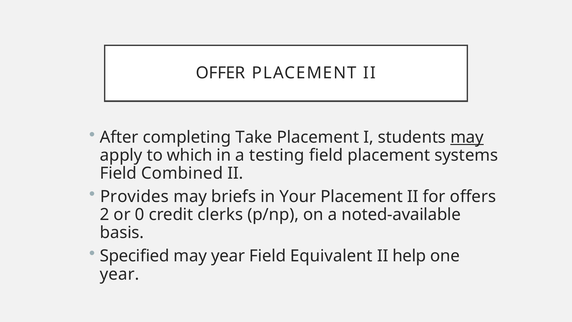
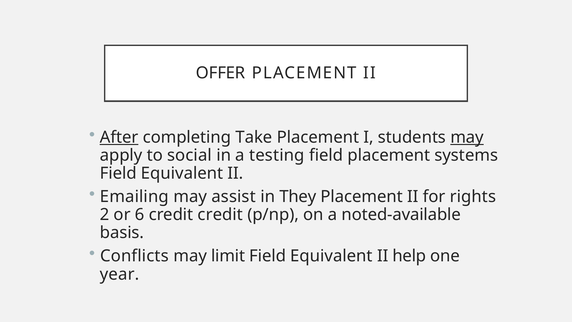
After underline: none -> present
which: which -> social
Combined at (182, 173): Combined -> Equivalent
Provides: Provides -> Emailing
briefs: briefs -> assist
Your: Your -> They
offers: offers -> rights
0: 0 -> 6
credit clerks: clerks -> credit
Specified: Specified -> Conflicts
may year: year -> limit
